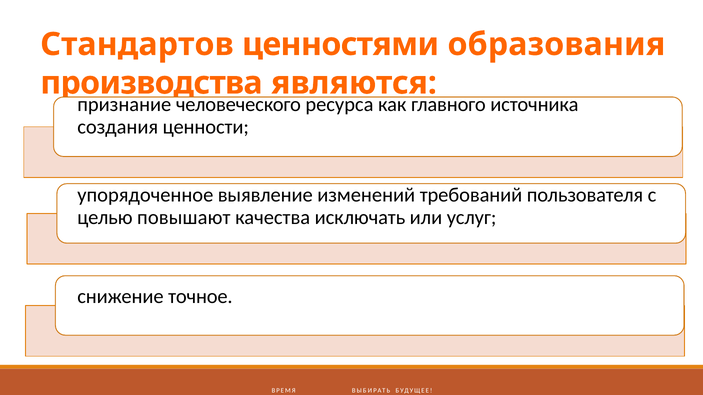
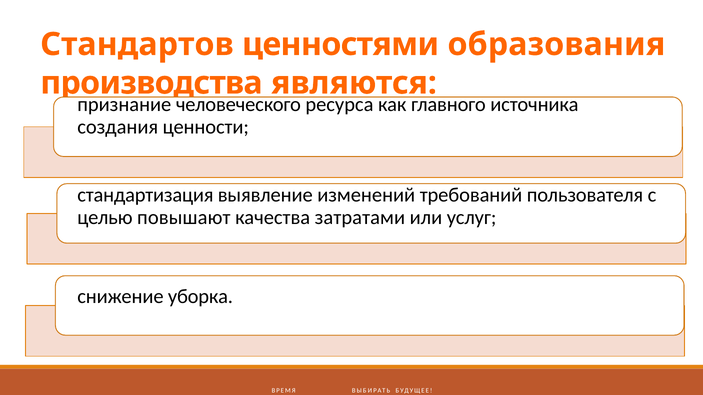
упорядоченное: упорядоченное -> стандартизация
исключать: исключать -> затратами
точное: точное -> уборка
